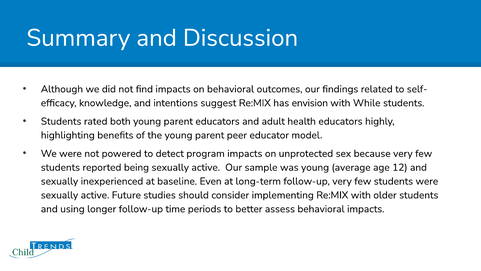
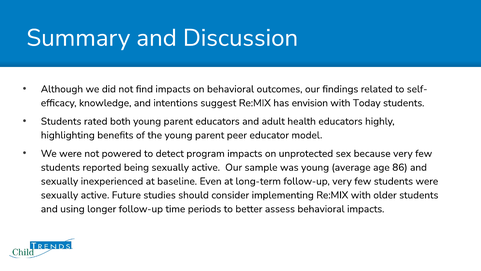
While: While -> Today
12: 12 -> 86
